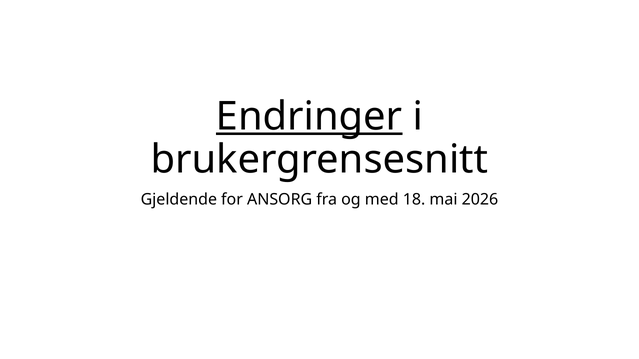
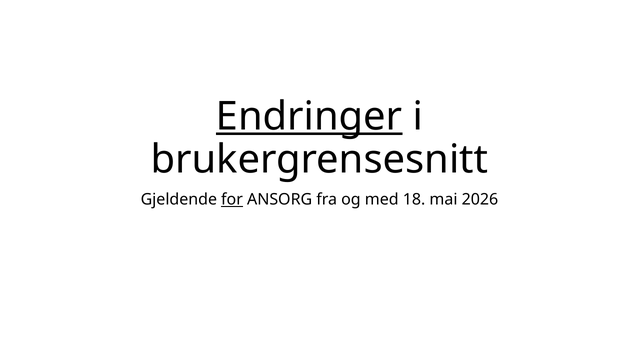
for underline: none -> present
